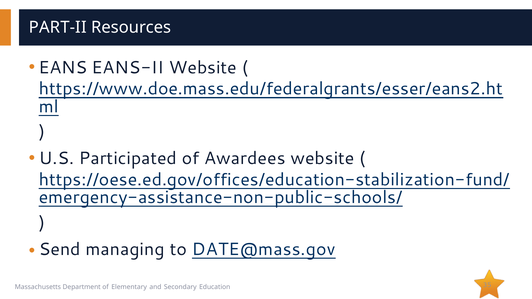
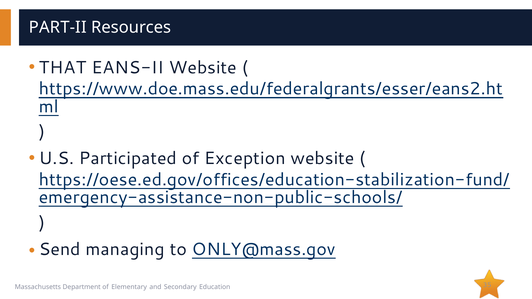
EANS: EANS -> THAT
Awardees: Awardees -> Exception
DATE@mass.gov: DATE@mass.gov -> ONLY@mass.gov
